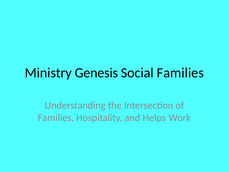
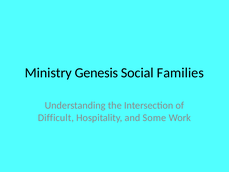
Families at (56, 118): Families -> Difficult
Helps: Helps -> Some
